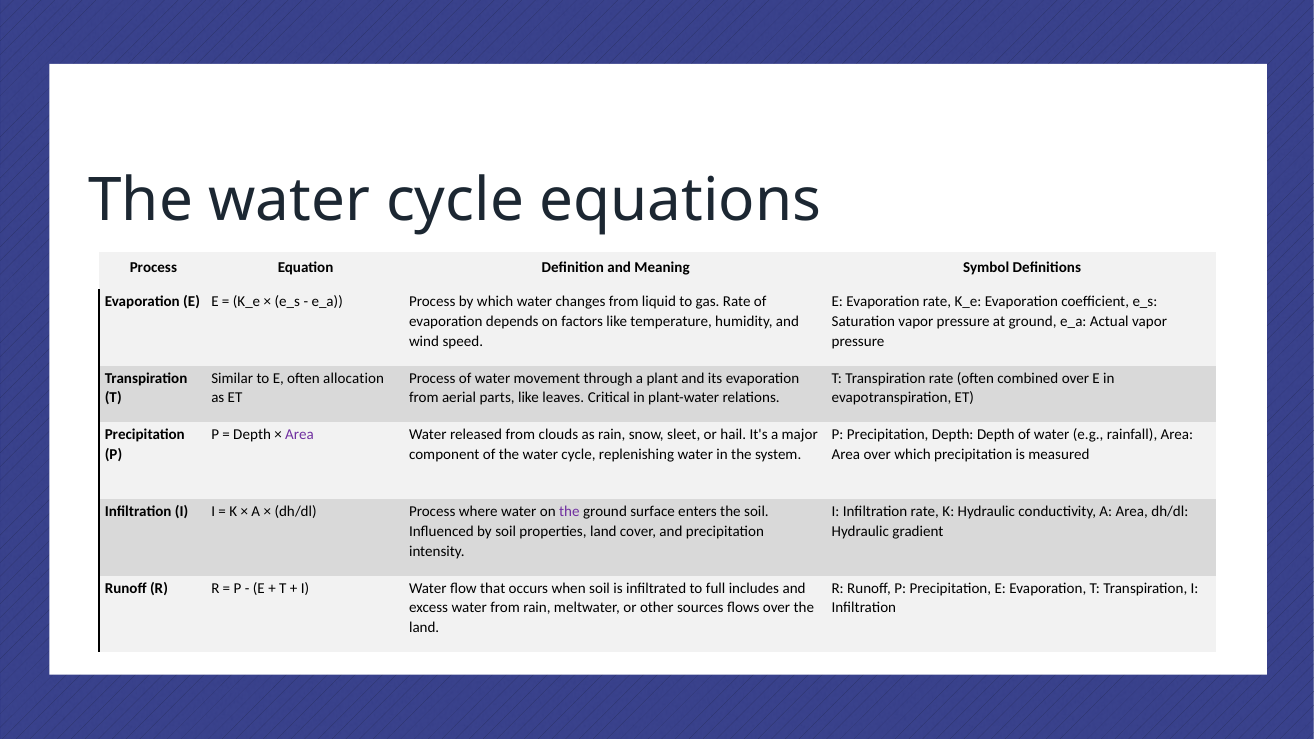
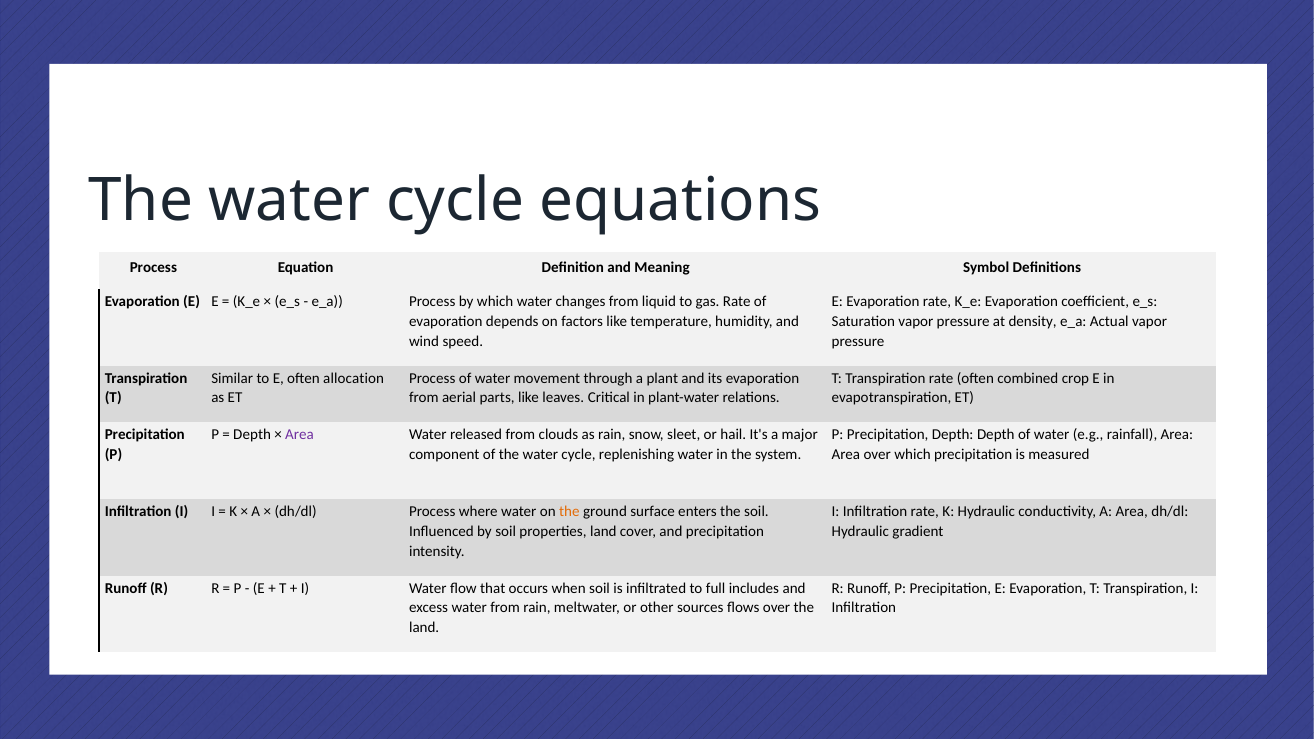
at ground: ground -> density
combined over: over -> crop
the at (569, 512) colour: purple -> orange
